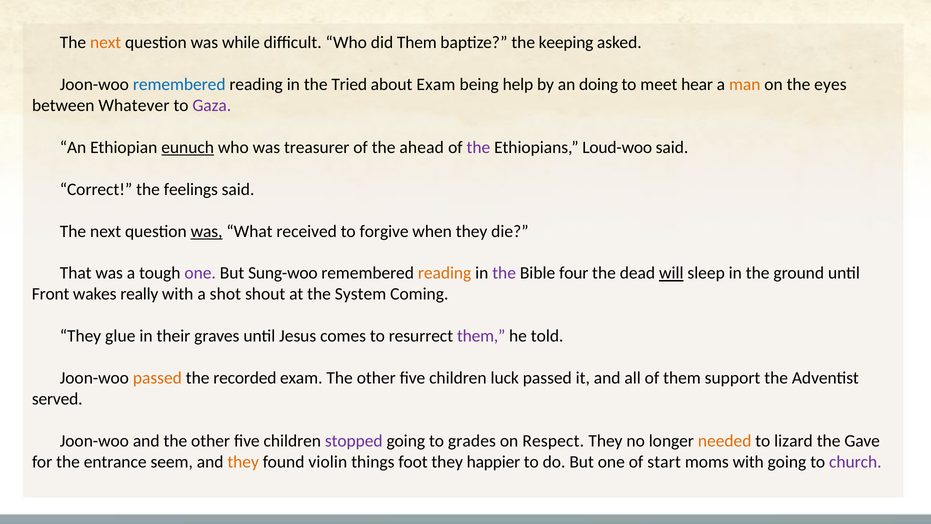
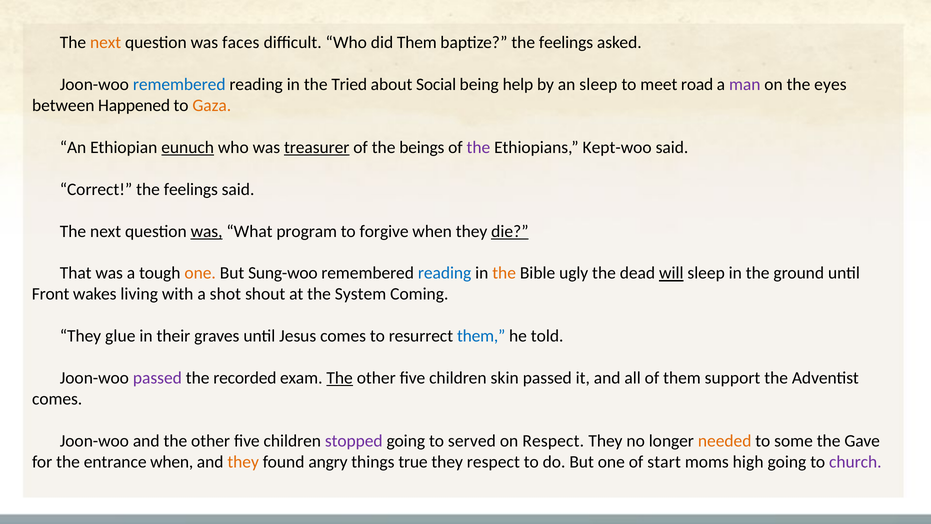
while: while -> faces
baptize the keeping: keeping -> feelings
about Exam: Exam -> Social
an doing: doing -> sleep
hear: hear -> road
man colour: orange -> purple
Whatever: Whatever -> Happened
Gaza colour: purple -> orange
treasurer underline: none -> present
ahead: ahead -> beings
Loud-woo: Loud-woo -> Kept-woo
received: received -> program
die underline: none -> present
one at (200, 273) colour: purple -> orange
reading at (445, 273) colour: orange -> blue
the at (504, 273) colour: purple -> orange
four: four -> ugly
really: really -> living
them at (481, 336) colour: purple -> blue
passed at (157, 378) colour: orange -> purple
The at (340, 378) underline: none -> present
luck: luck -> skin
served at (57, 399): served -> comes
grades: grades -> served
lizard: lizard -> some
entrance seem: seem -> when
violin: violin -> angry
foot: foot -> true
they happier: happier -> respect
moms with: with -> high
